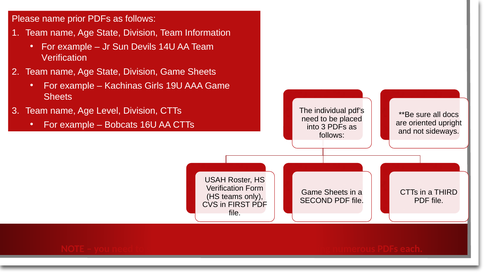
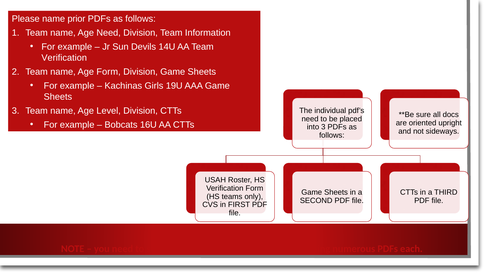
State at (109, 33): State -> Need
State at (109, 72): State -> Form
